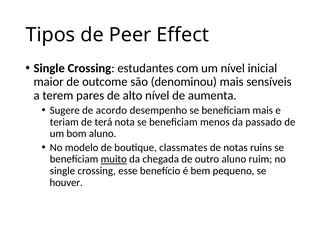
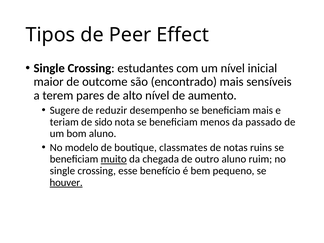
denominou: denominou -> encontrado
aumenta: aumenta -> aumento
acordo: acordo -> reduzir
terá: terá -> sido
houver underline: none -> present
